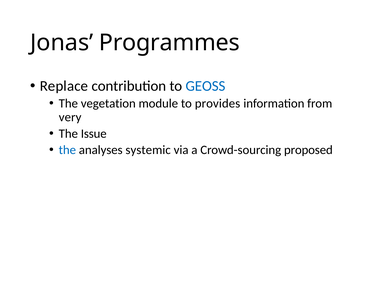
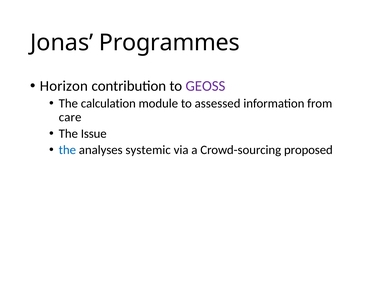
Replace: Replace -> Horizon
GEOSS colour: blue -> purple
vegetation: vegetation -> calculation
provides: provides -> assessed
very: very -> care
